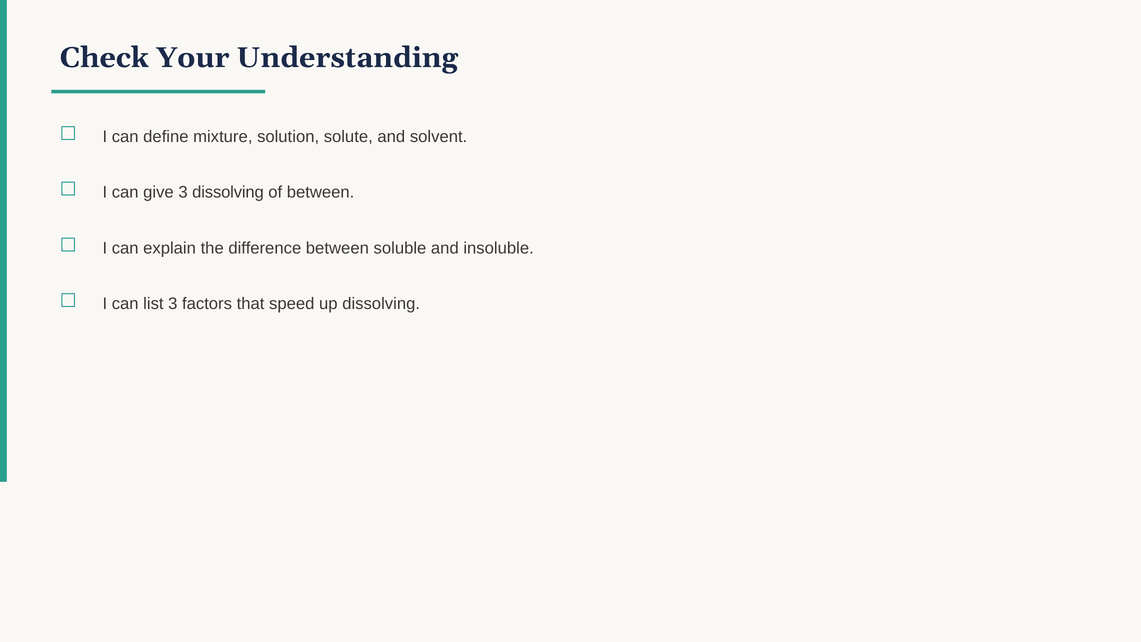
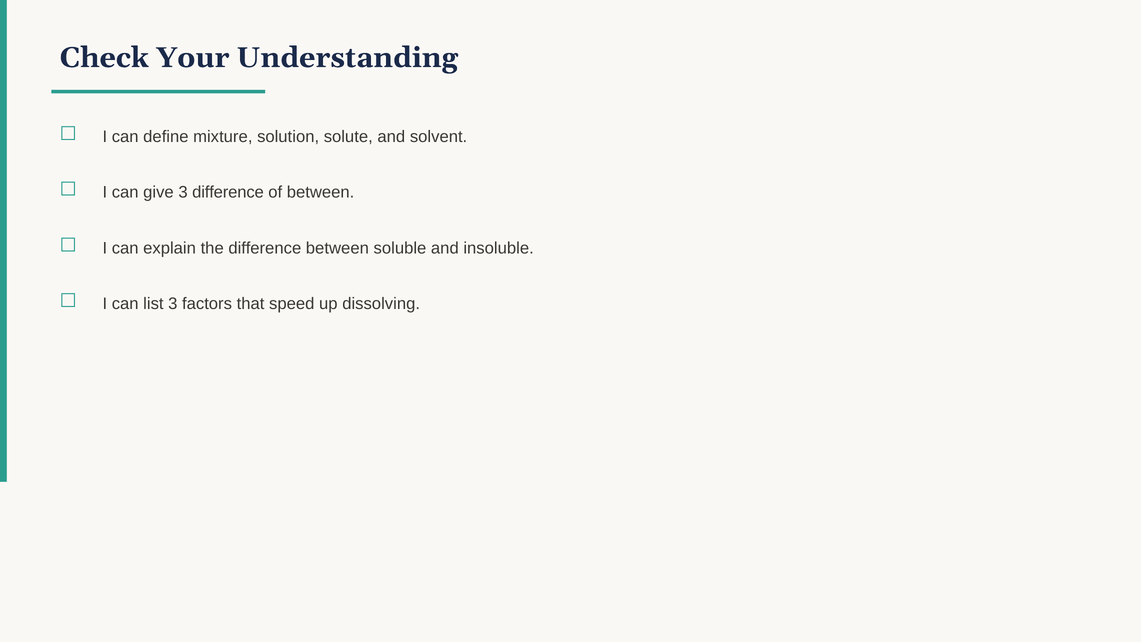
3 dissolving: dissolving -> difference
